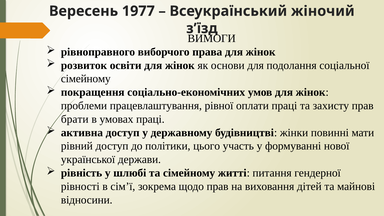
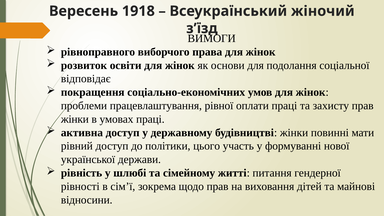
1977: 1977 -> 1918
сімейному at (86, 79): сімейному -> відповідає
брати at (75, 119): брати -> жінки
